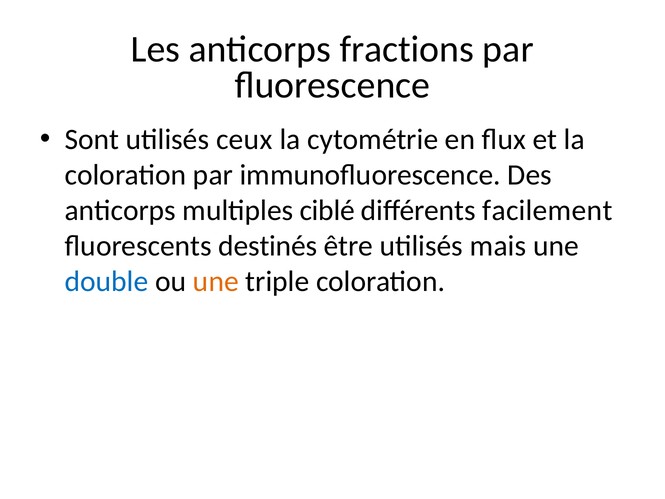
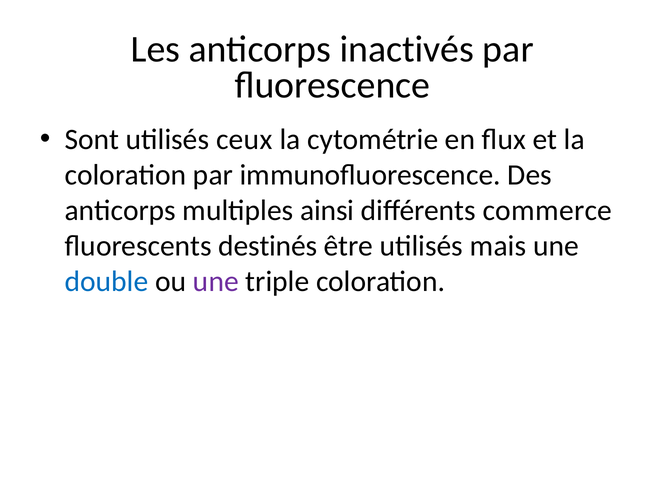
fractions: fractions -> inactivés
ciblé: ciblé -> ainsi
facilement: facilement -> commerce
une at (216, 281) colour: orange -> purple
